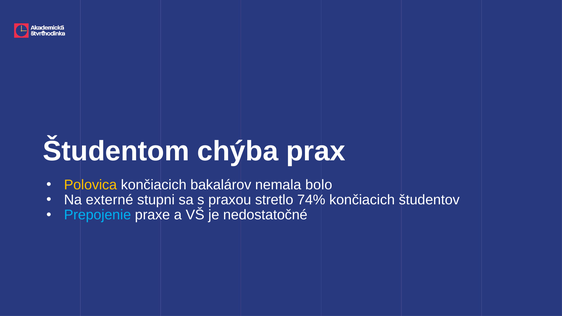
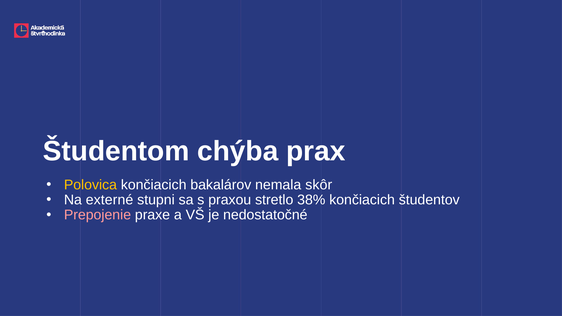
bolo: bolo -> skôr
74%: 74% -> 38%
Prepojenie colour: light blue -> pink
